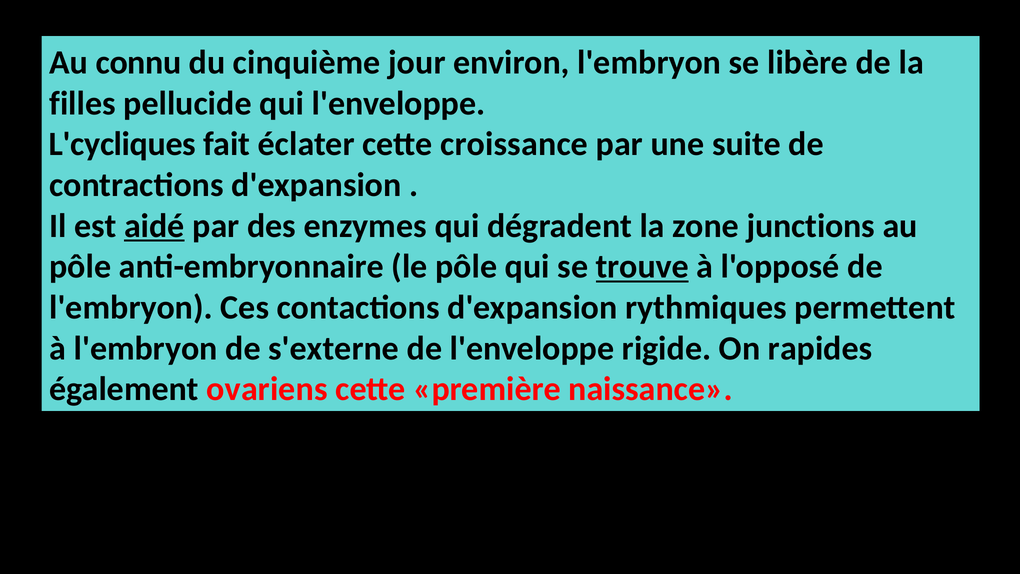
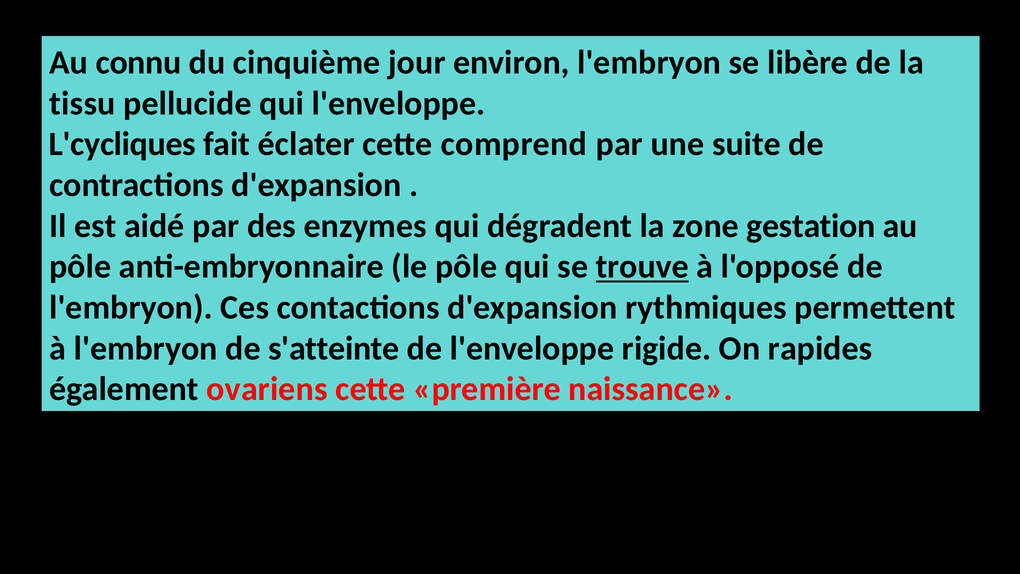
filles: filles -> tissu
croissance: croissance -> comprend
aidé underline: present -> none
junctions: junctions -> gestation
s'externe: s'externe -> s'atteinte
